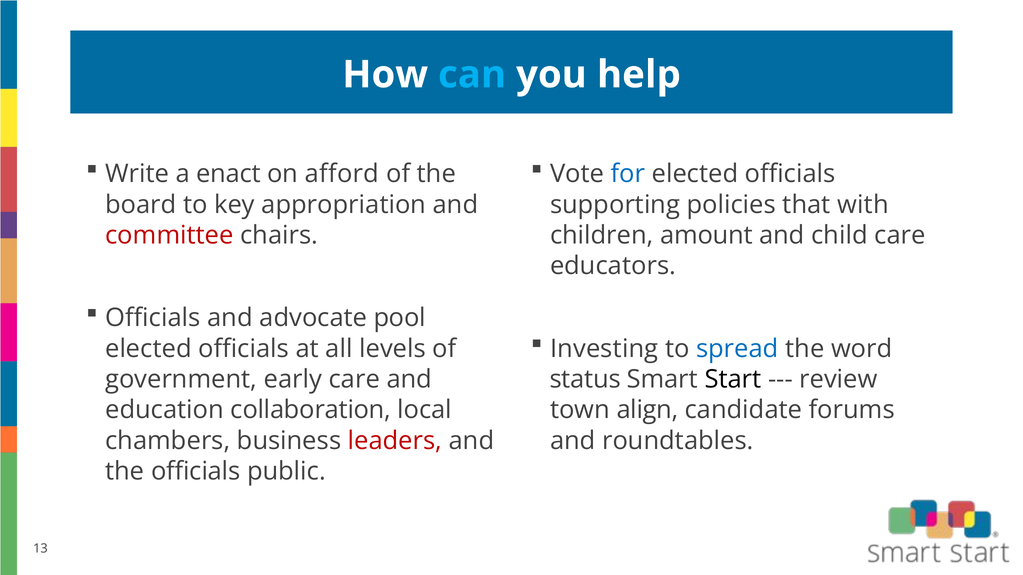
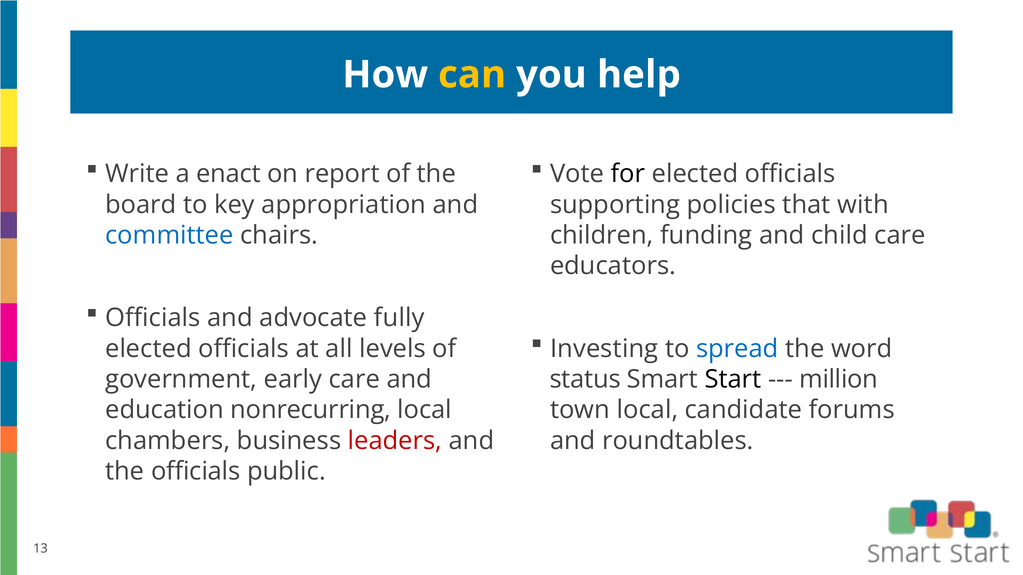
can colour: light blue -> yellow
afford: afford -> report
for colour: blue -> black
committee colour: red -> blue
amount: amount -> funding
pool: pool -> fully
review: review -> million
collaboration: collaboration -> nonrecurring
town align: align -> local
